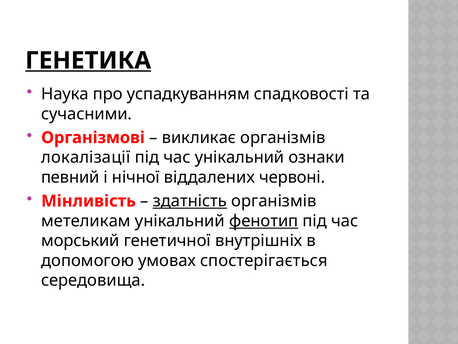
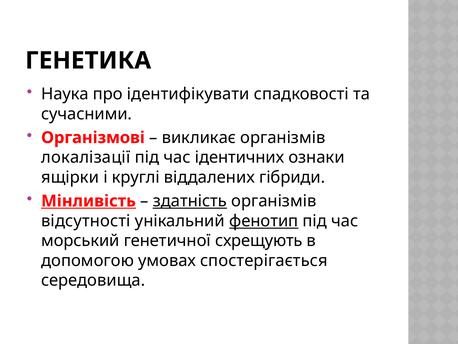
ГЕНЕТИКА underline: present -> none
успадкуванням: успадкуванням -> ідентифікувати
час унікальний: унікальний -> ідентичних
певний: певний -> ящірки
нічної: нічної -> круглі
червоні: червоні -> гібриди
Мінливість underline: none -> present
метеликам: метеликам -> відсутності
внутрішніх: внутрішніх -> схрещують
